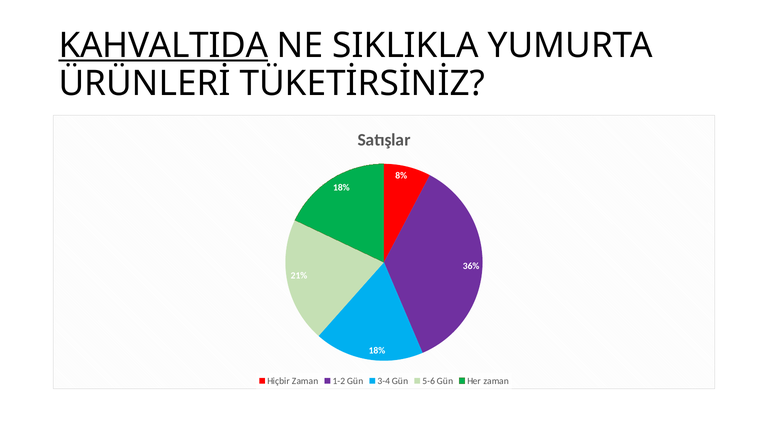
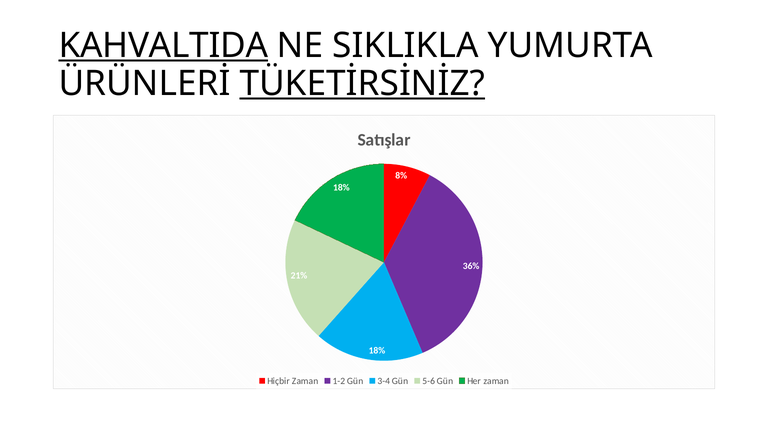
TÜKETİRSİNİZ underline: none -> present
